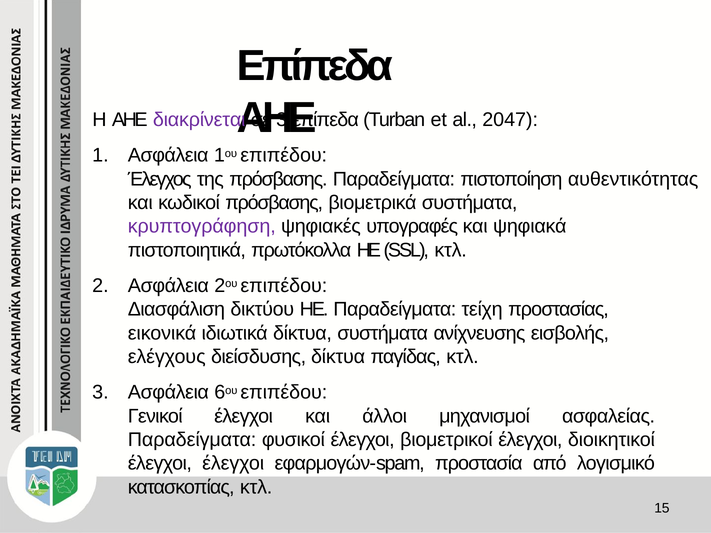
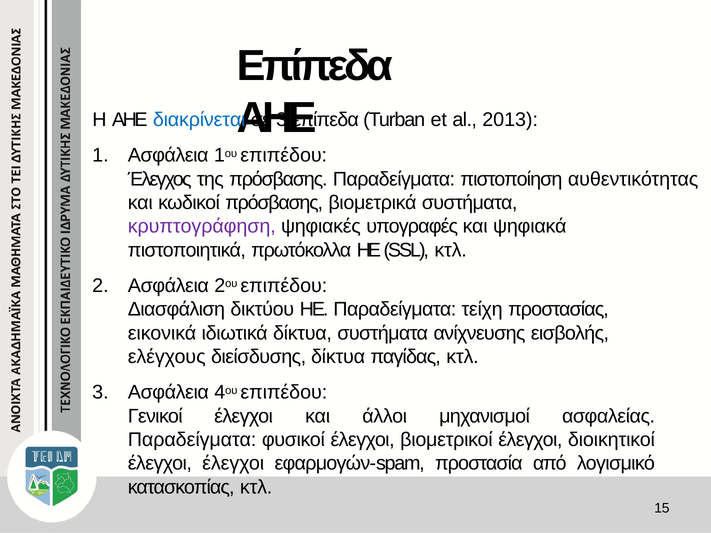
διακρίνεται colour: purple -> blue
2047: 2047 -> 2013
6: 6 -> 4
